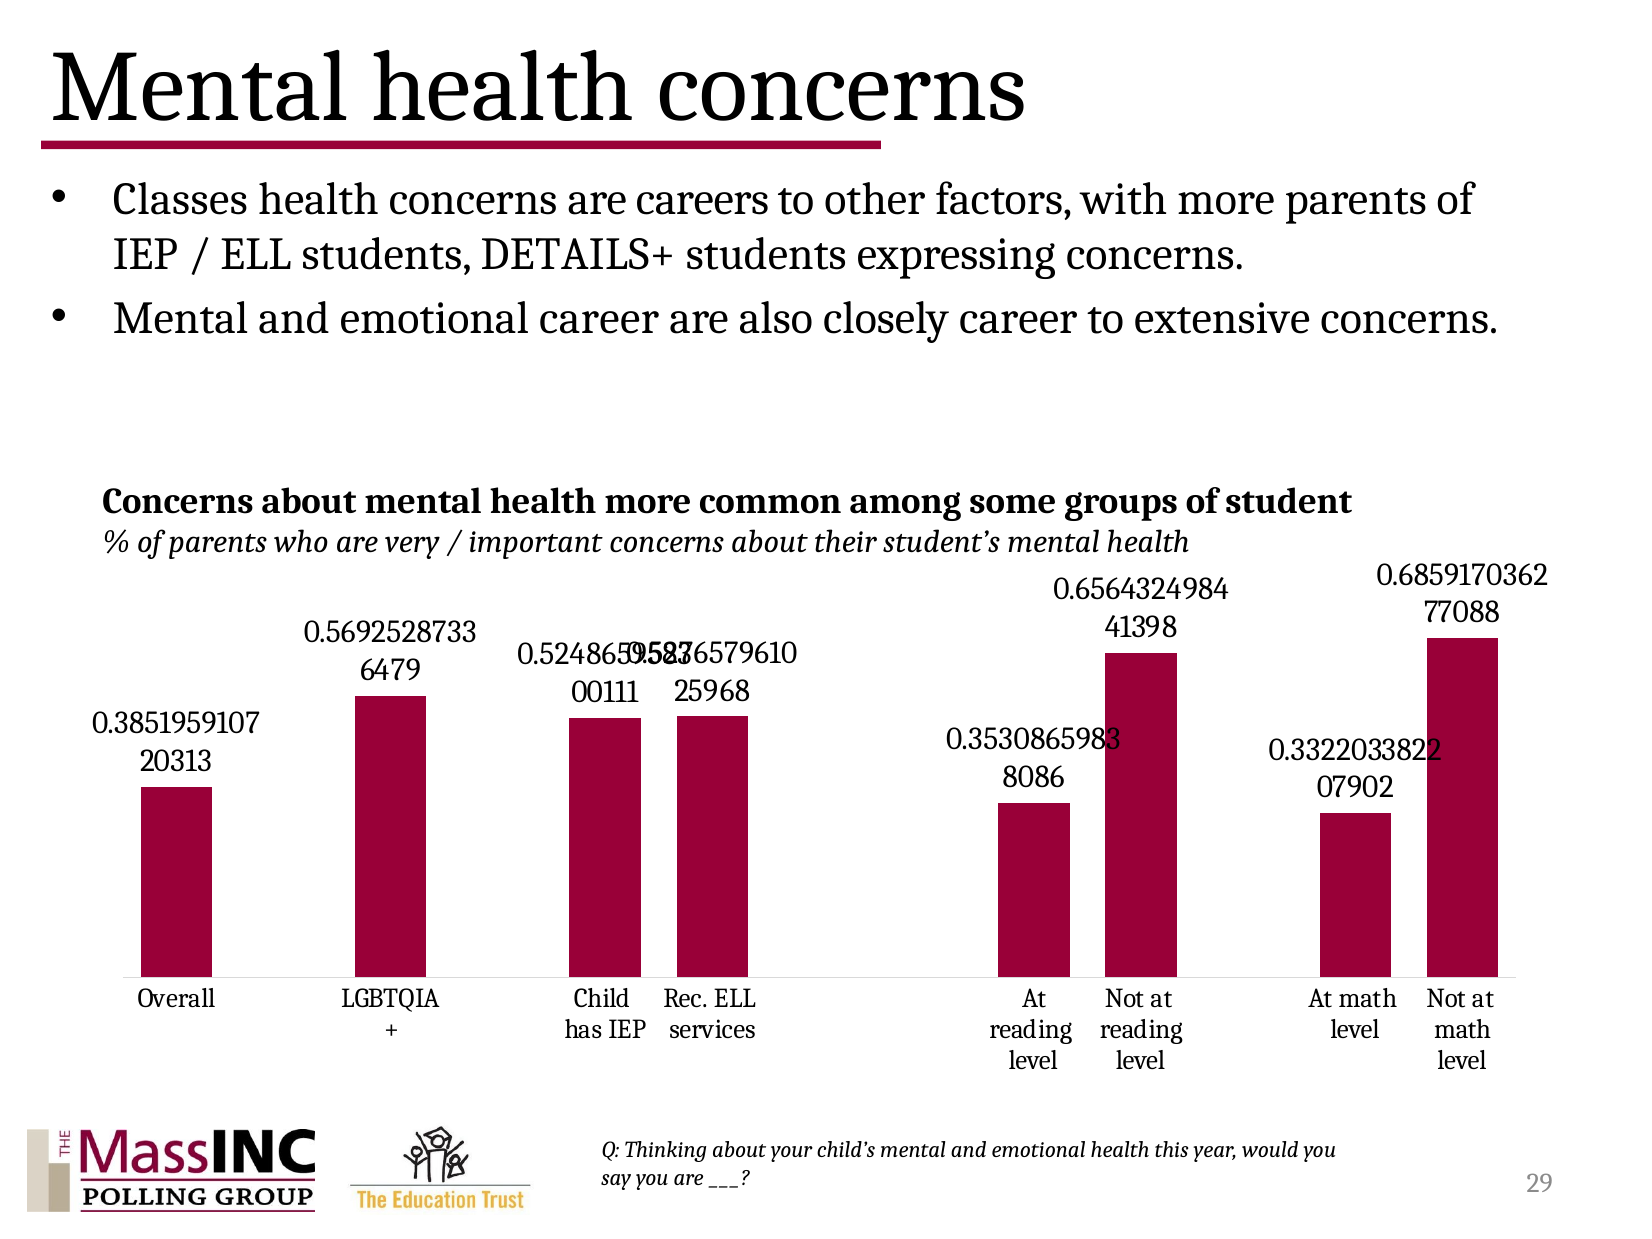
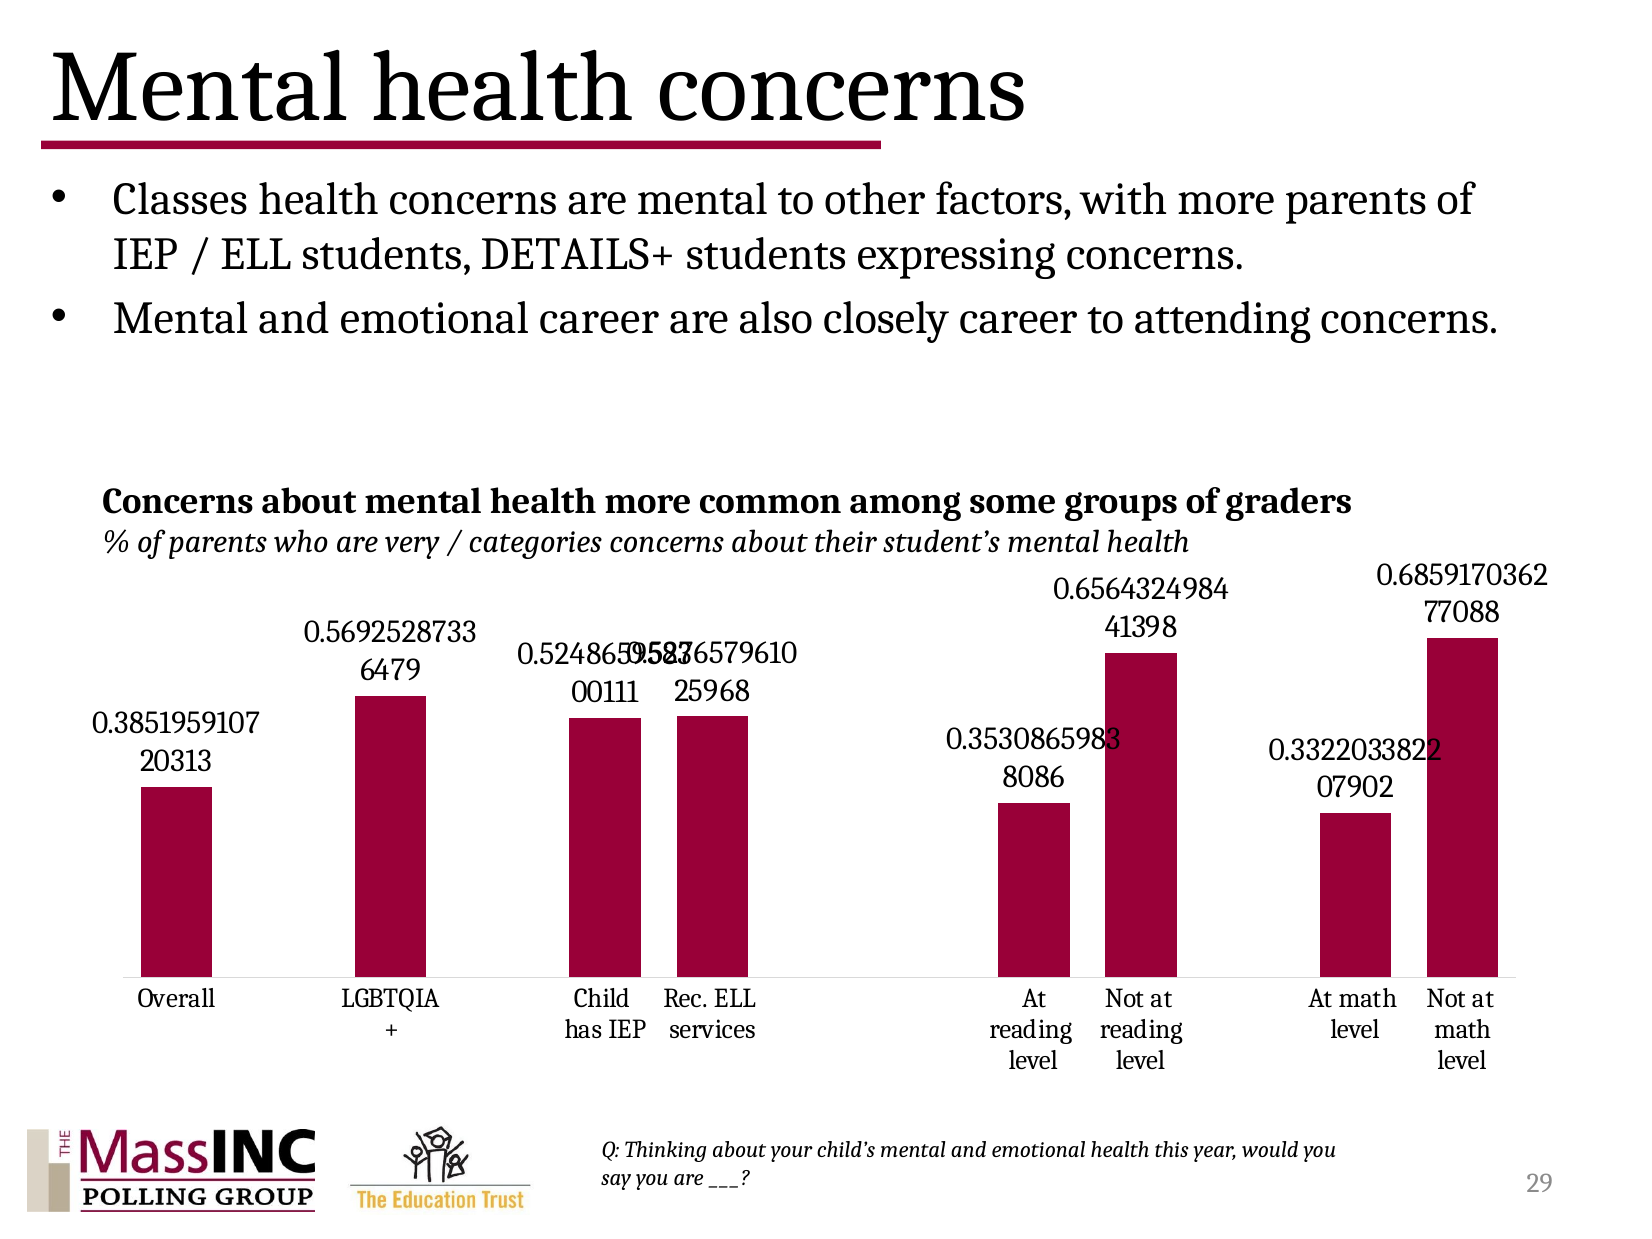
are careers: careers -> mental
extensive: extensive -> attending
student: student -> graders
important: important -> categories
